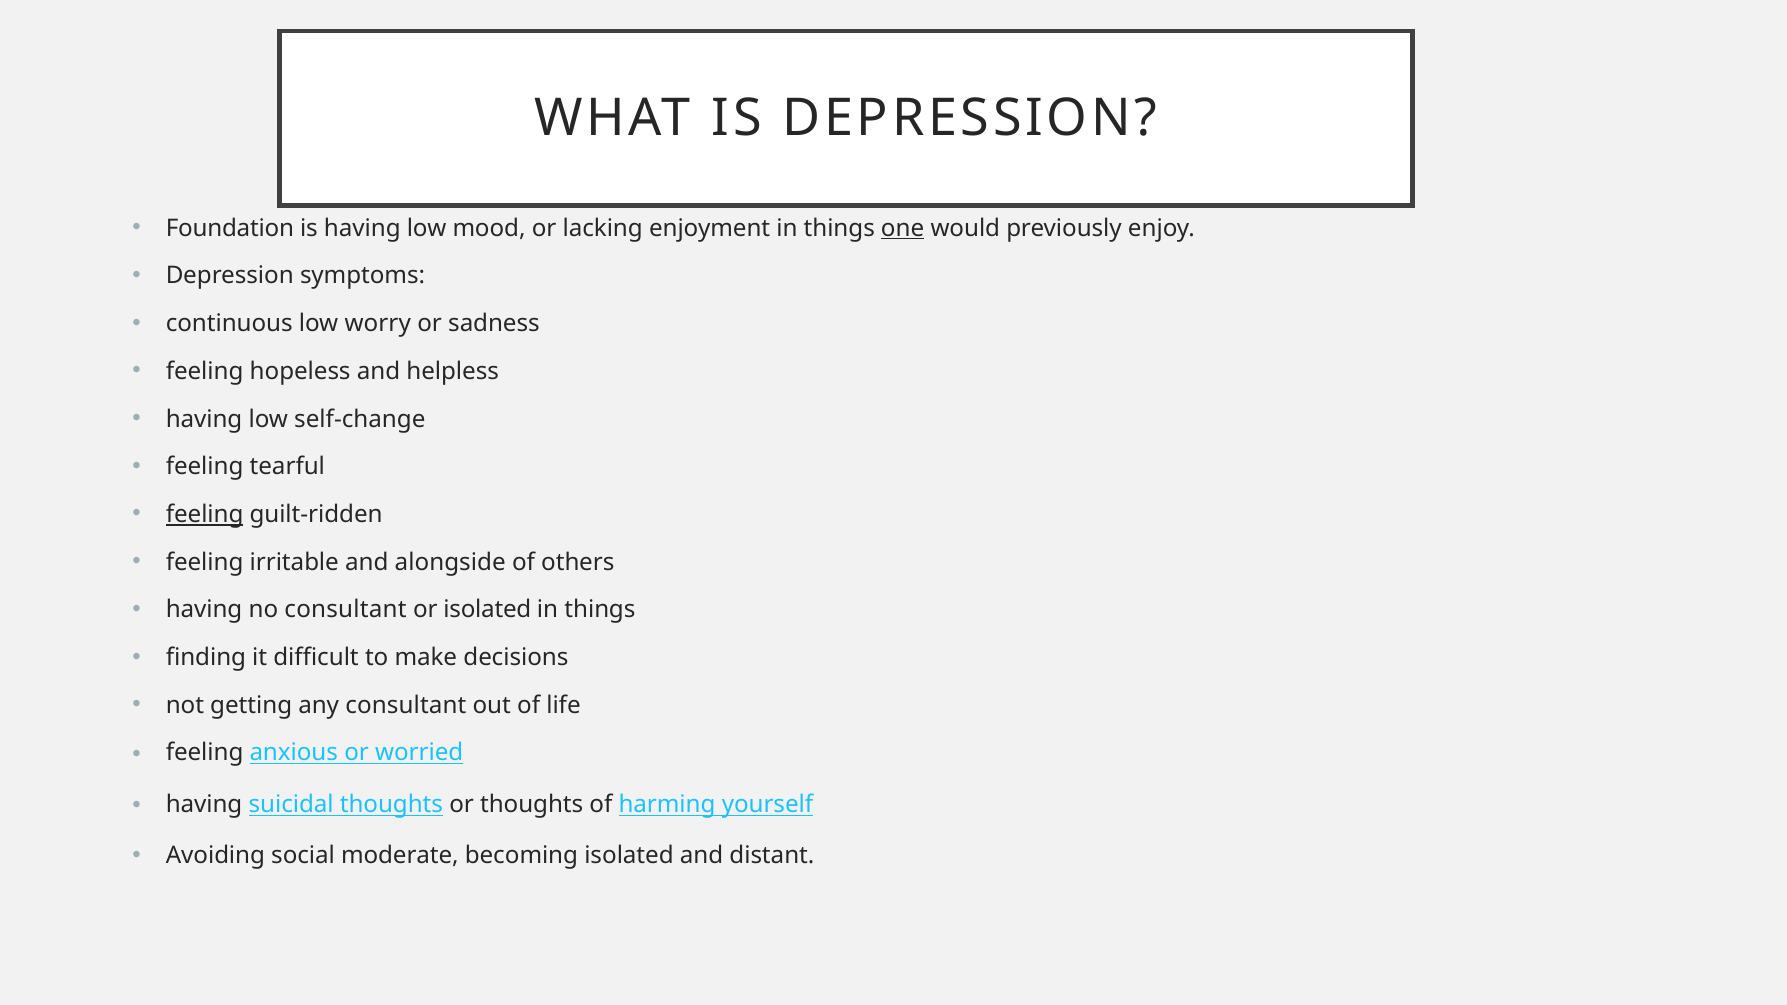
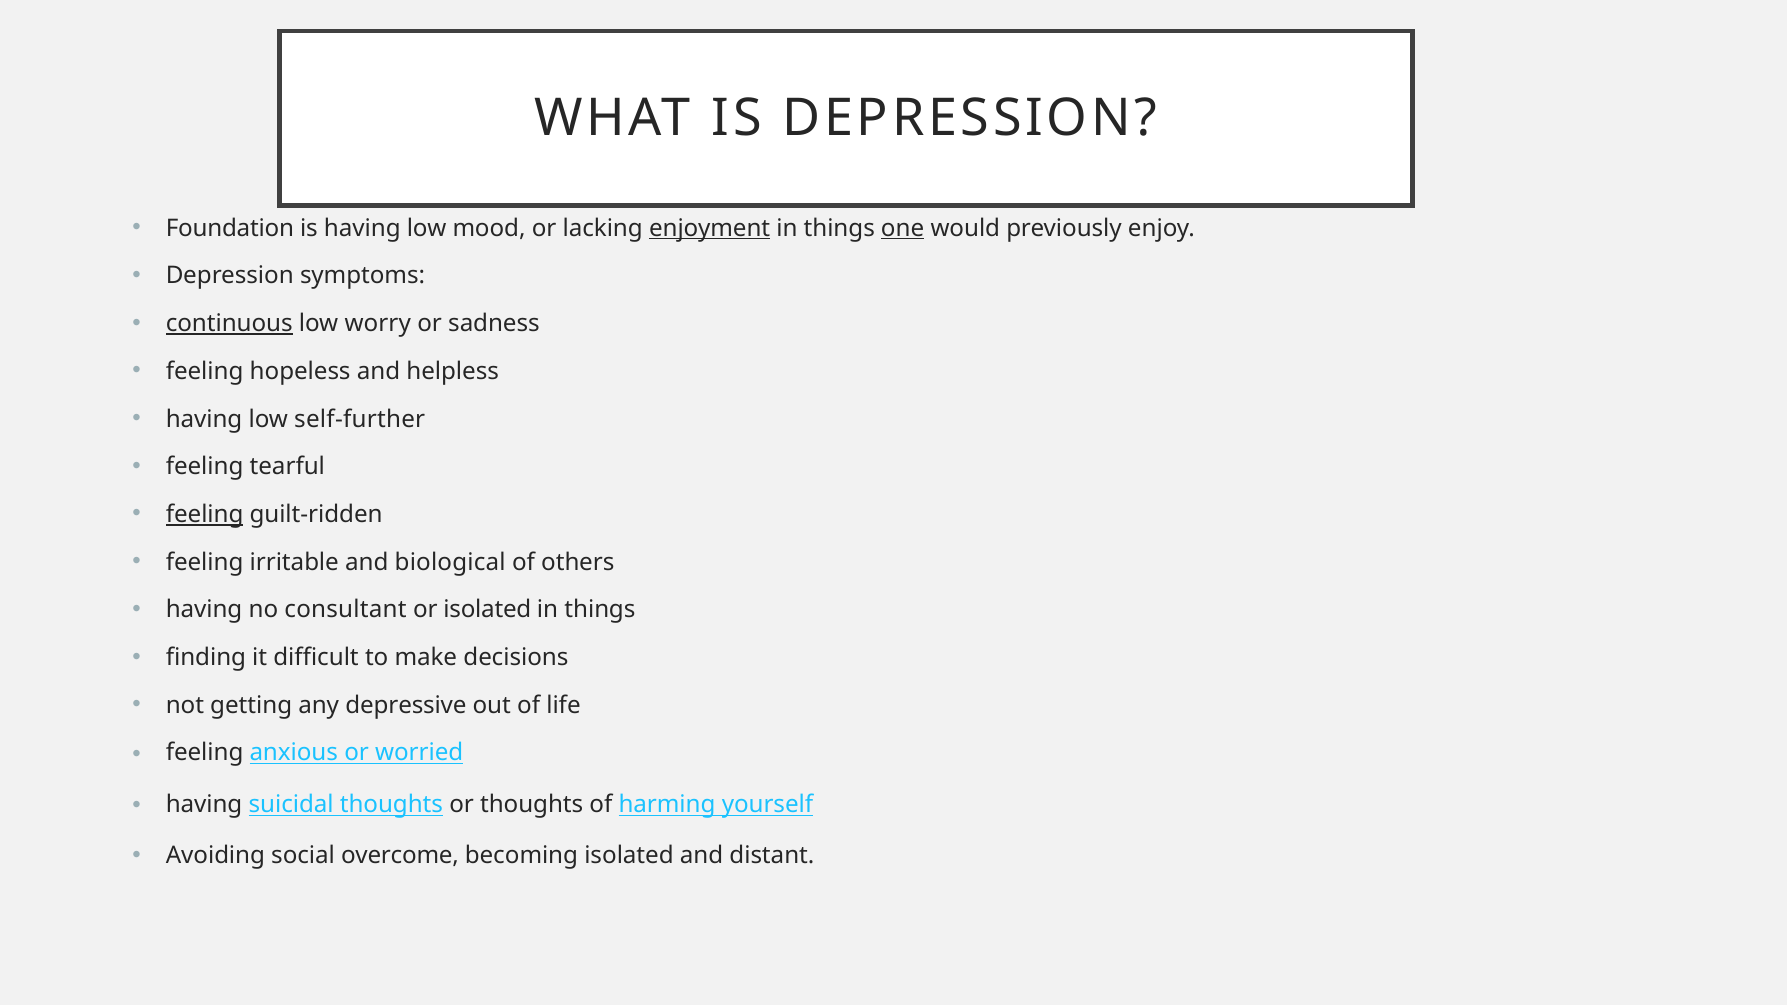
enjoyment underline: none -> present
continuous underline: none -> present
self-change: self-change -> self-further
alongside: alongside -> biological
any consultant: consultant -> depressive
moderate: moderate -> overcome
